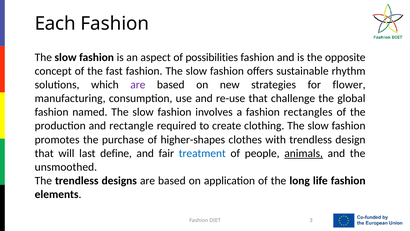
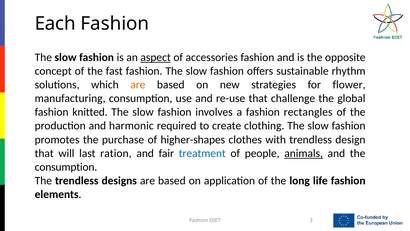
aspect underline: none -> present
possibilities: possibilities -> accessories
are at (138, 85) colour: purple -> orange
named: named -> knitted
rectangle: rectangle -> harmonic
define: define -> ration
unsmoothed at (66, 167): unsmoothed -> consumption
